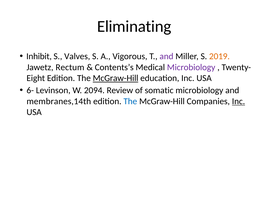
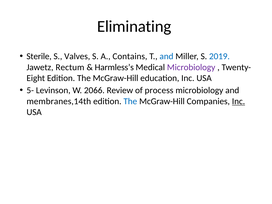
Inhibit: Inhibit -> Sterile
Vigorous: Vigorous -> Contains
and at (166, 56) colour: purple -> blue
2019 colour: orange -> blue
Contents’s: Contents’s -> Harmless’s
McGraw-Hill at (116, 78) underline: present -> none
6-: 6- -> 5-
2094: 2094 -> 2066
somatic: somatic -> process
